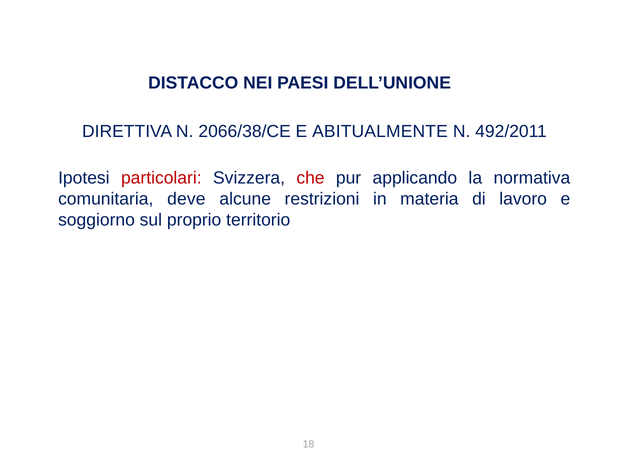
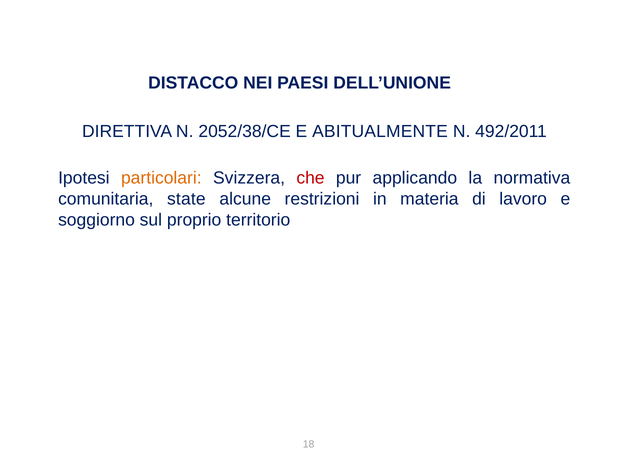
2066/38/CE: 2066/38/CE -> 2052/38/CE
particolari colour: red -> orange
deve: deve -> state
